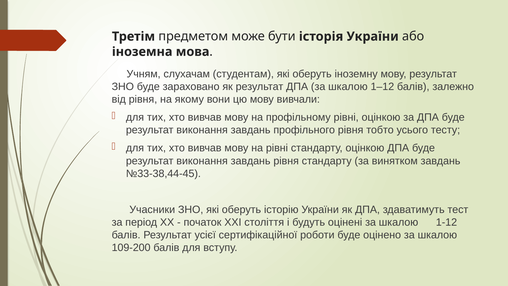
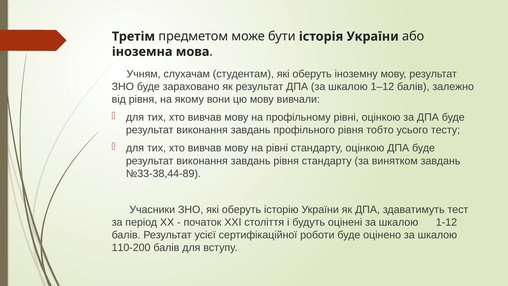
№33-38,44-45: №33-38,44-45 -> №33-38,44-89
109-200: 109-200 -> 110-200
